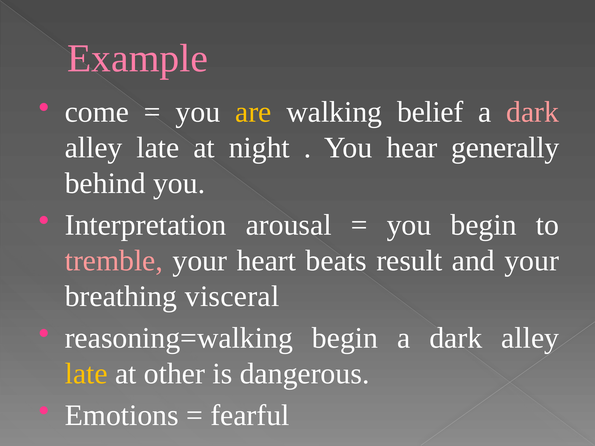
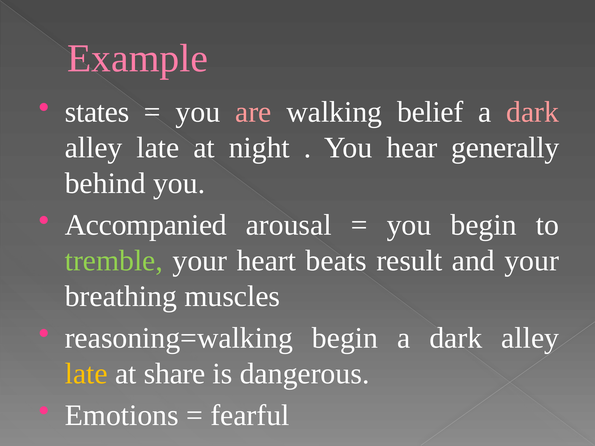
come: come -> states
are colour: yellow -> pink
Interpretation: Interpretation -> Accompanied
tremble colour: pink -> light green
visceral: visceral -> muscles
other: other -> share
